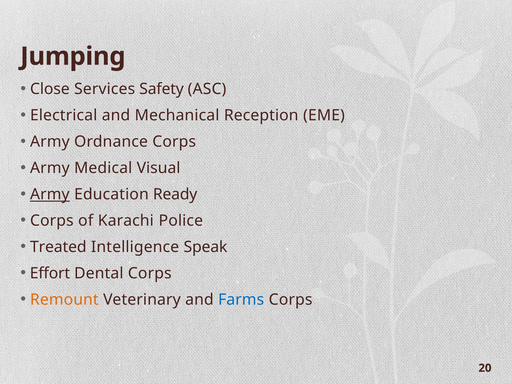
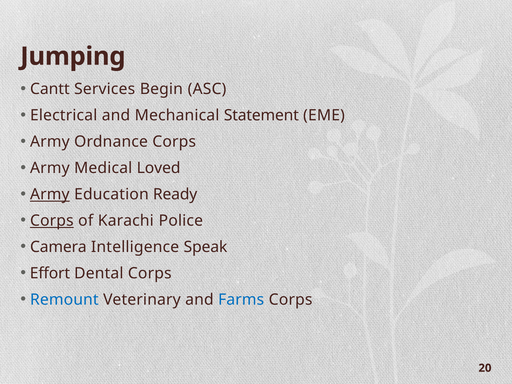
Close: Close -> Cantt
Safety: Safety -> Begin
Reception: Reception -> Statement
Visual: Visual -> Loved
Corps at (52, 221) underline: none -> present
Treated: Treated -> Camera
Remount colour: orange -> blue
